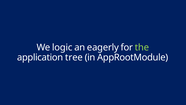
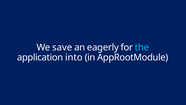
logic: logic -> save
the colour: light green -> light blue
tree: tree -> into
